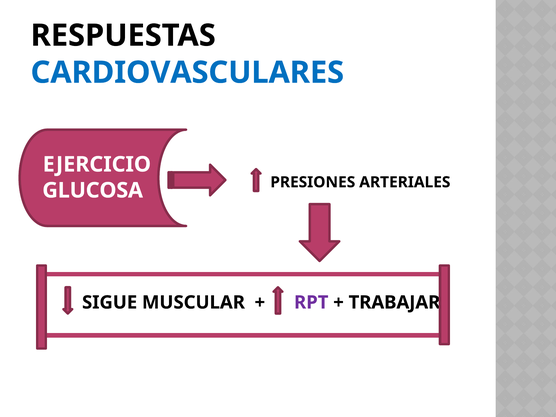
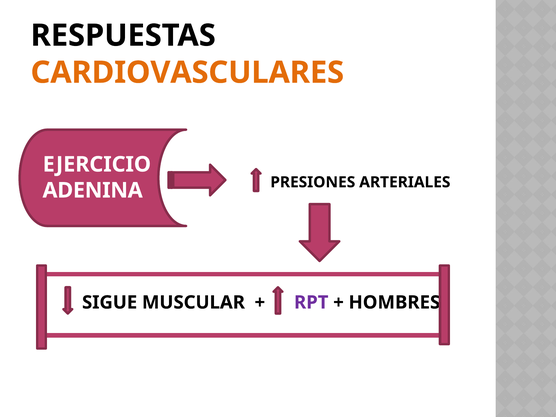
CARDIOVASCULARES colour: blue -> orange
GLUCOSA: GLUCOSA -> ADENINA
TRABAJAR: TRABAJAR -> HOMBRES
